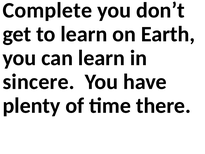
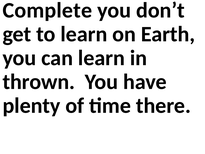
sincere: sincere -> thrown
